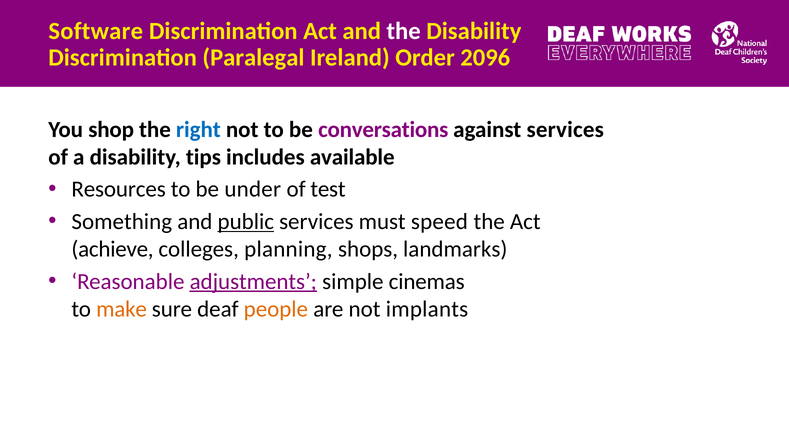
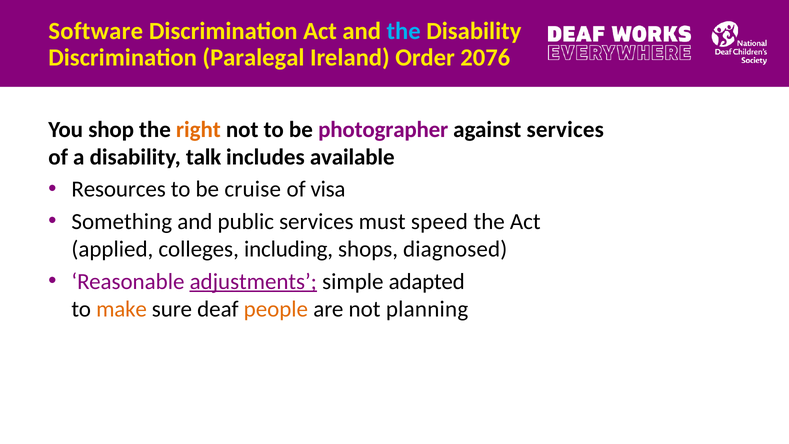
the at (404, 31) colour: white -> light blue
2096: 2096 -> 2076
right colour: blue -> orange
conversations: conversations -> photographer
tips: tips -> talk
under: under -> cruise
test: test -> visa
public underline: present -> none
achieve: achieve -> applied
planning: planning -> including
landmarks: landmarks -> diagnosed
cinemas: cinemas -> adapted
implants: implants -> planning
